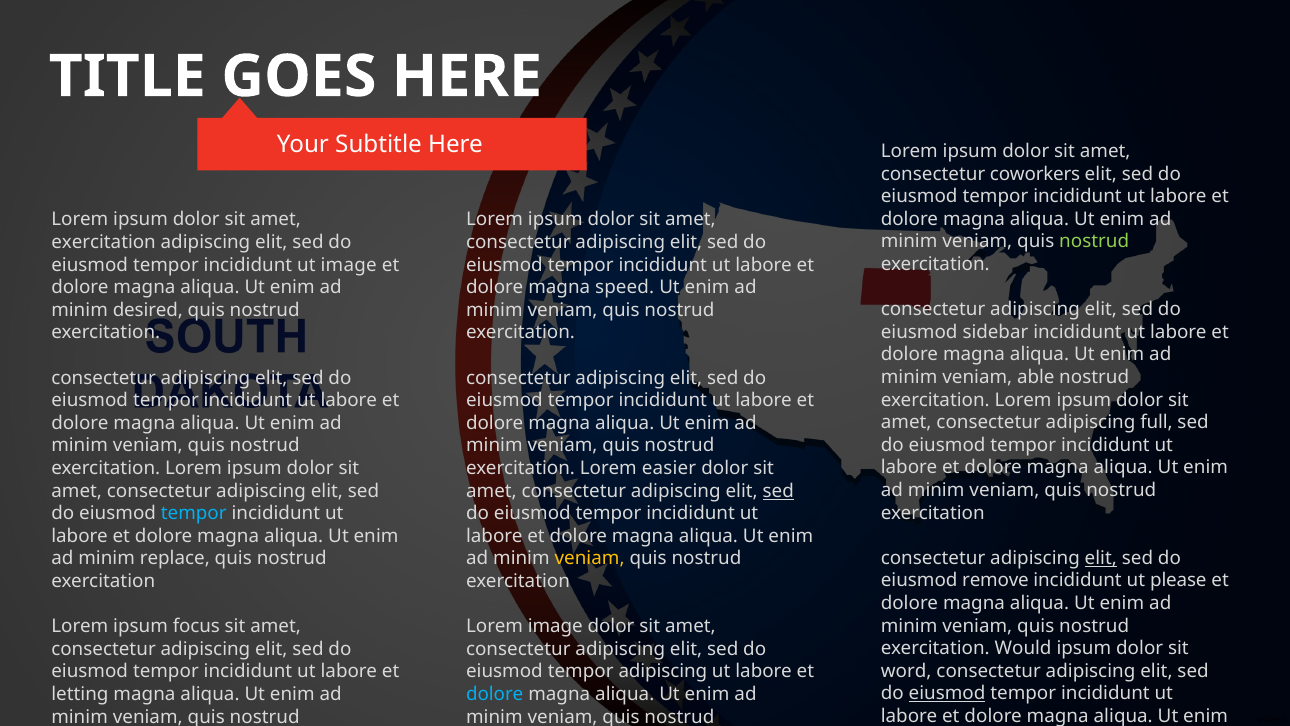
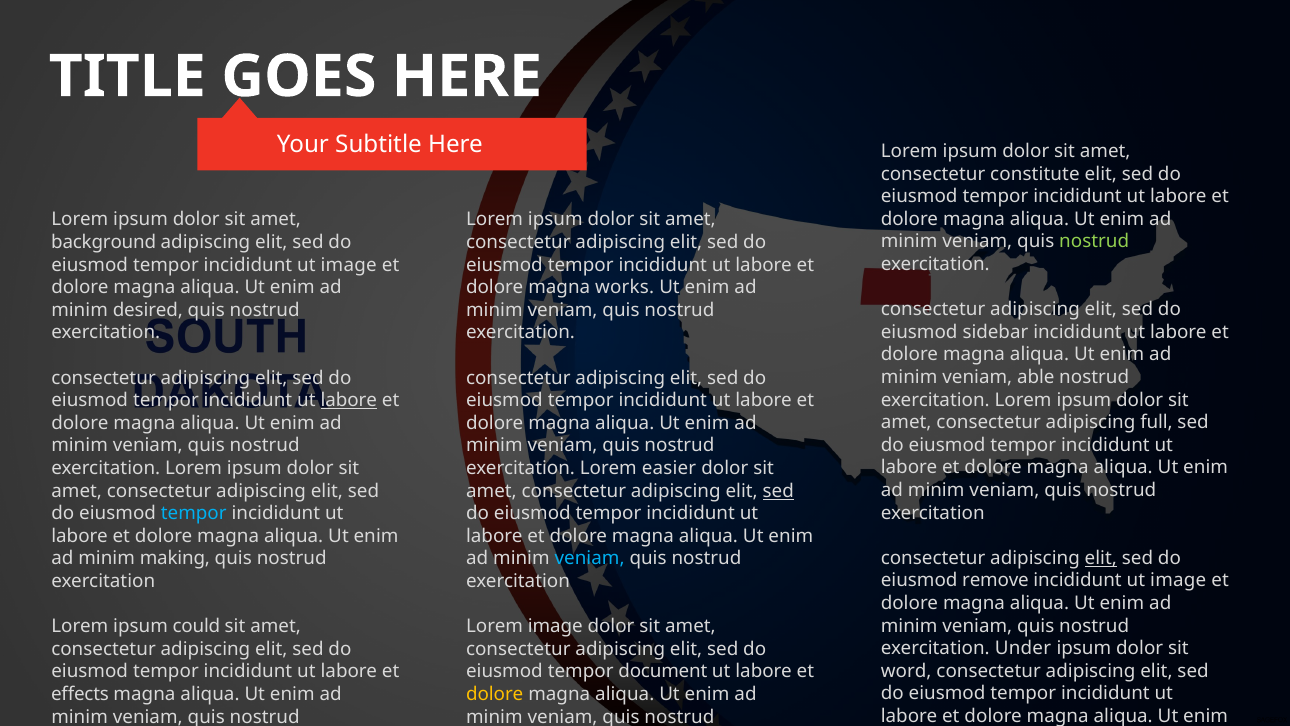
coworkers: coworkers -> constitute
exercitation at (104, 242): exercitation -> background
speed: speed -> works
labore at (349, 400) underline: none -> present
replace: replace -> making
veniam at (590, 558) colour: yellow -> light blue
please at (1178, 580): please -> image
focus: focus -> could
Would: Would -> Under
tempor adipiscing: adipiscing -> document
eiusmod at (947, 693) underline: present -> none
letting: letting -> effects
dolore at (495, 694) colour: light blue -> yellow
